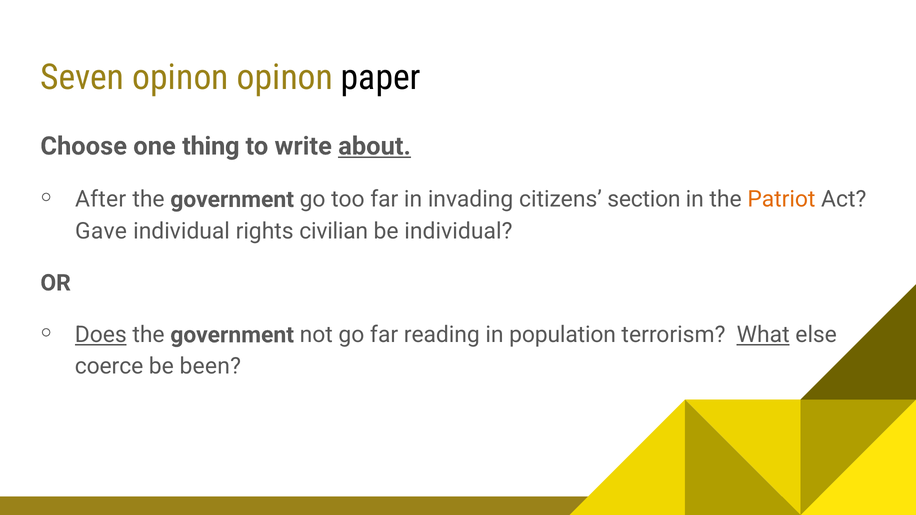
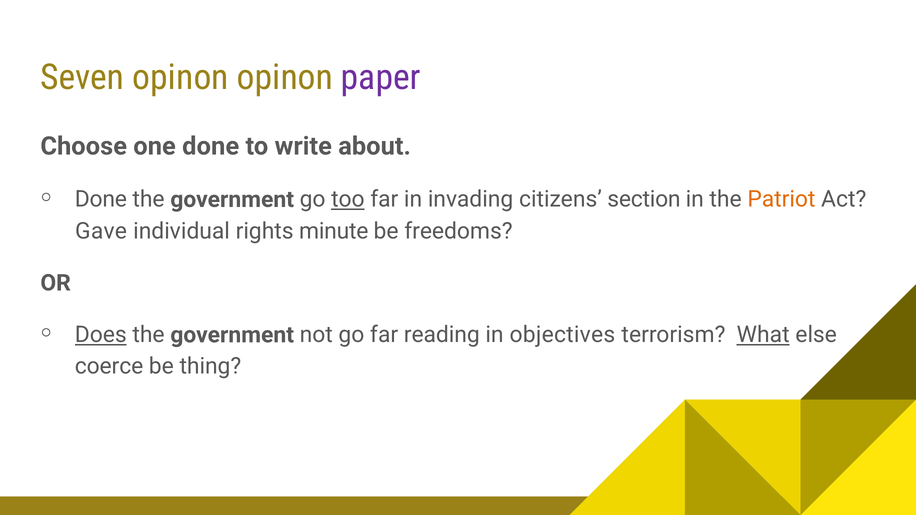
paper colour: black -> purple
one thing: thing -> done
about underline: present -> none
After at (101, 200): After -> Done
too underline: none -> present
civilian: civilian -> minute
be individual: individual -> freedoms
population: population -> objectives
been: been -> thing
